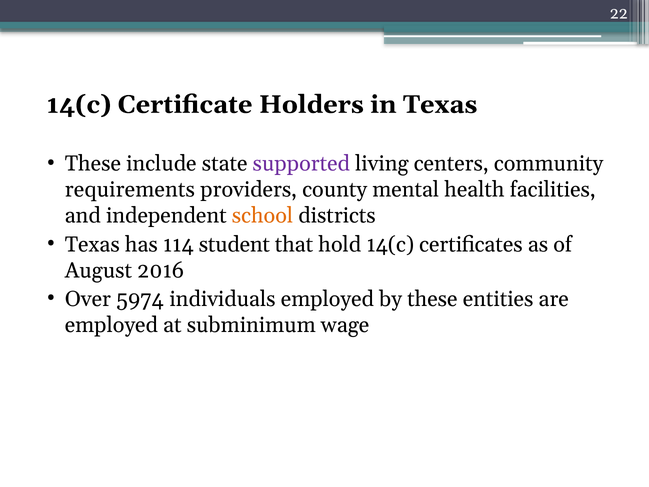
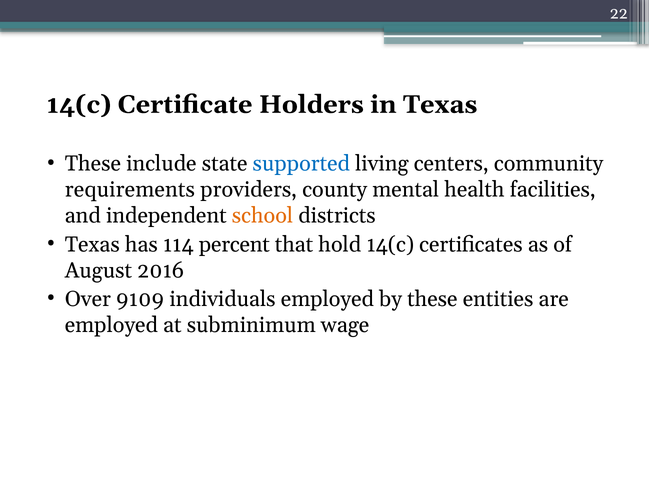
supported colour: purple -> blue
student: student -> percent
5974: 5974 -> 9109
